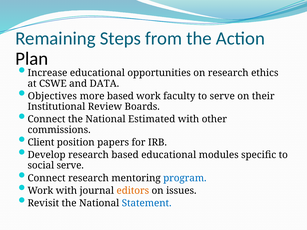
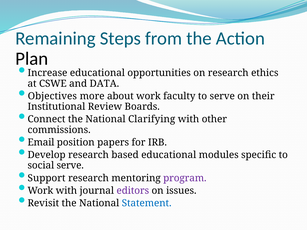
more based: based -> about
Estimated: Estimated -> Clarifying
Client: Client -> Email
Connect at (47, 178): Connect -> Support
program colour: blue -> purple
editors colour: orange -> purple
